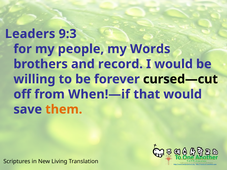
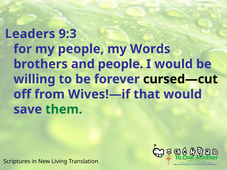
and record: record -> people
When!—if: When!—if -> Wives!—if
them colour: orange -> green
